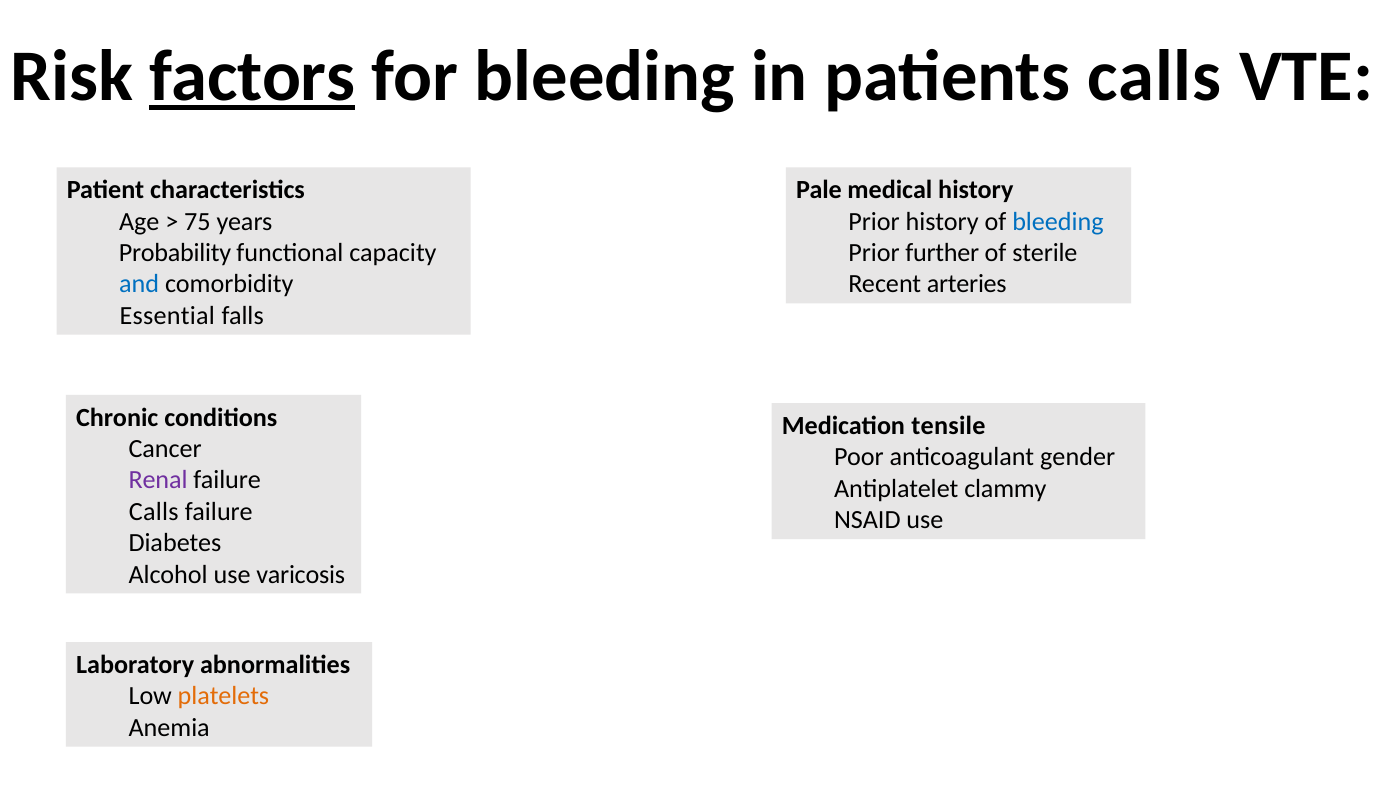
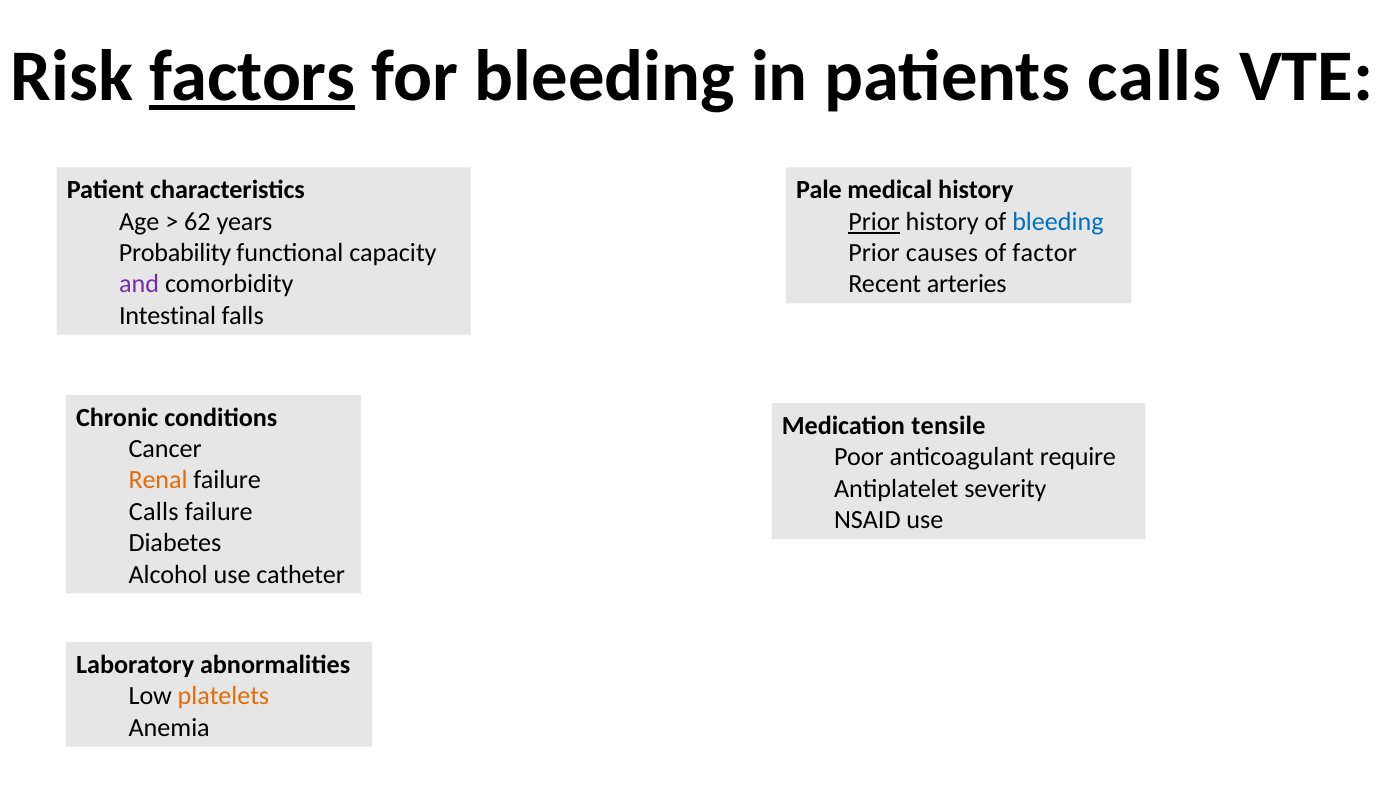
75: 75 -> 62
Prior at (874, 221) underline: none -> present
further: further -> causes
sterile: sterile -> factor
and colour: blue -> purple
Essential: Essential -> Intestinal
gender: gender -> require
Renal colour: purple -> orange
clammy: clammy -> severity
varicosis: varicosis -> catheter
